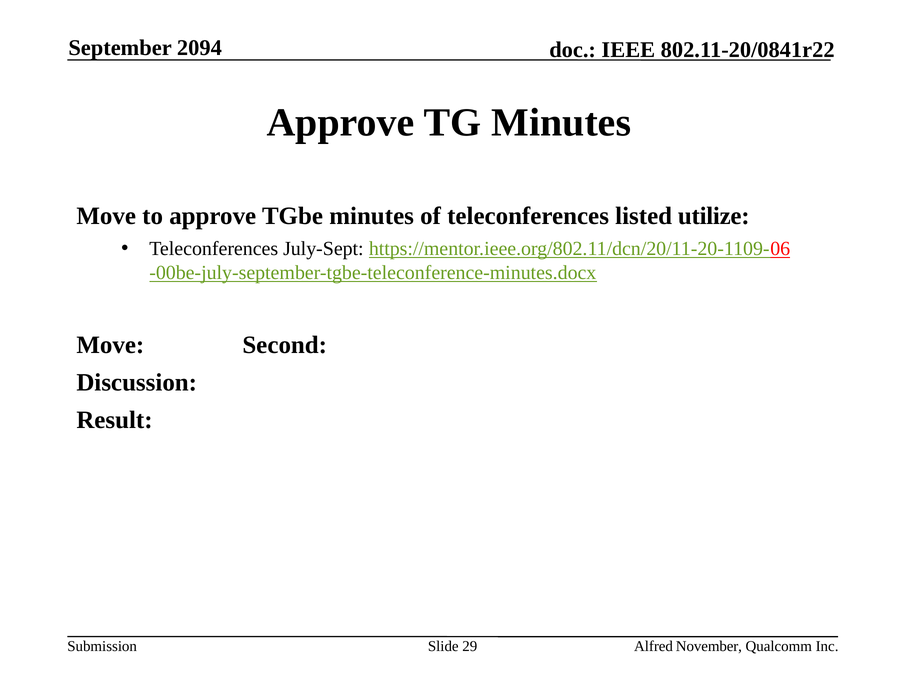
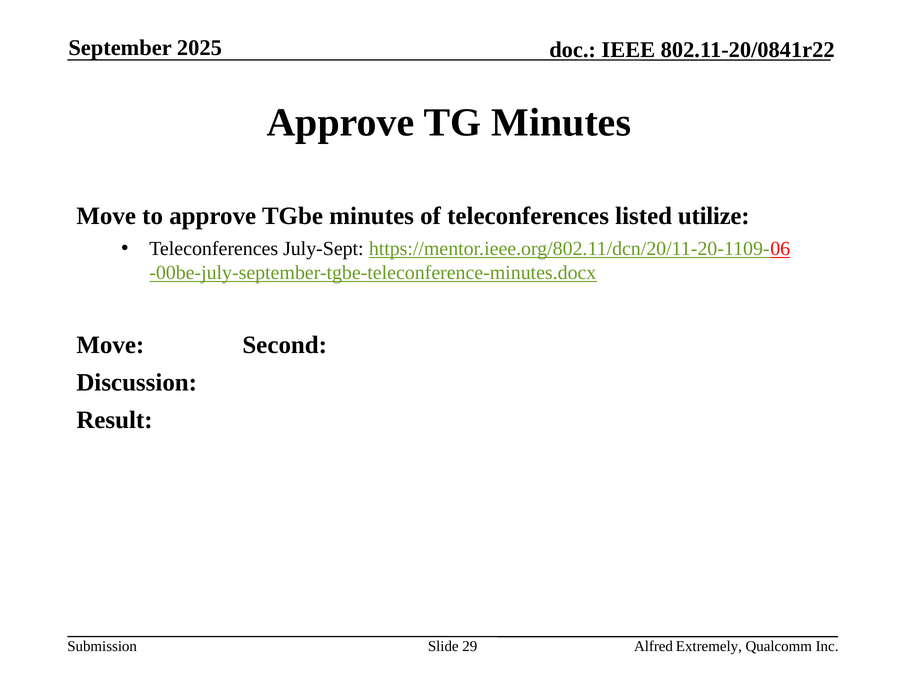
2094: 2094 -> 2025
November: November -> Extremely
